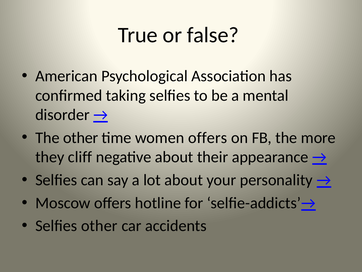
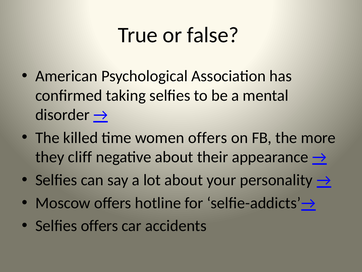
The other: other -> killed
Selfies other: other -> offers
